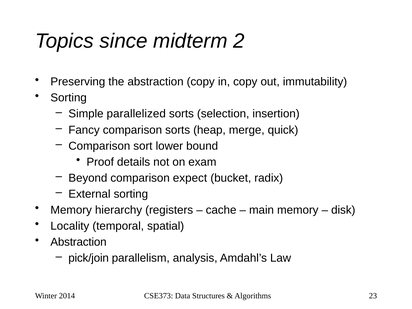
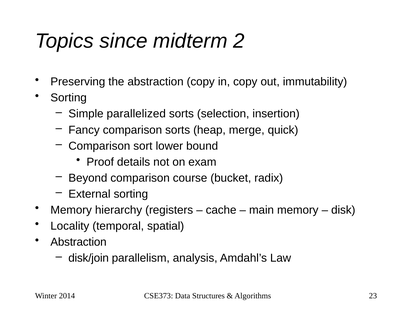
expect: expect -> course
pick/join: pick/join -> disk/join
